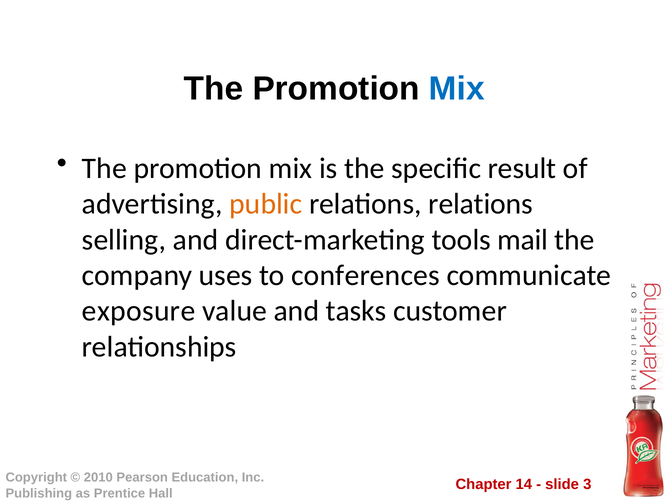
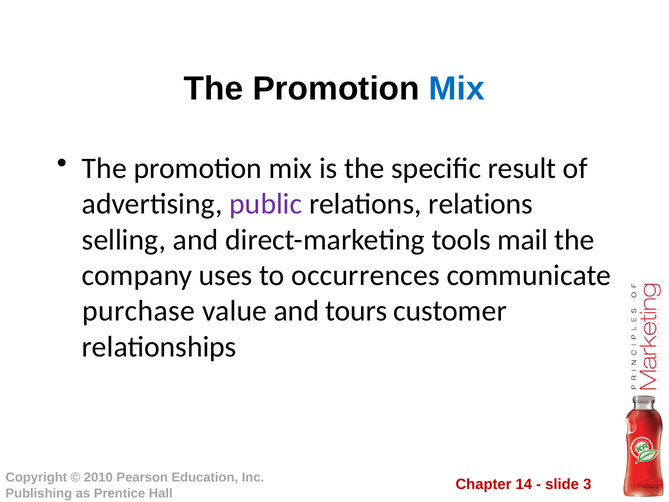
public colour: orange -> purple
conferences: conferences -> occurrences
exposure: exposure -> purchase
tasks: tasks -> tours
